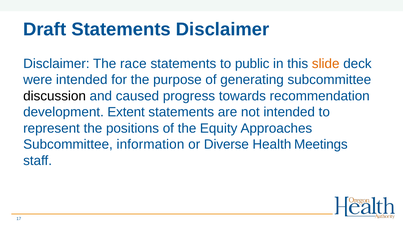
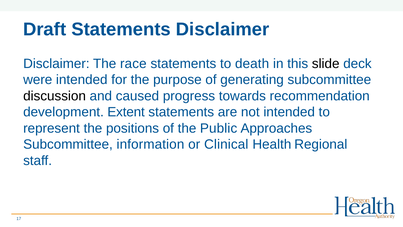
public: public -> death
slide colour: orange -> black
Equity: Equity -> Public
Diverse: Diverse -> Clinical
Meetings: Meetings -> Regional
